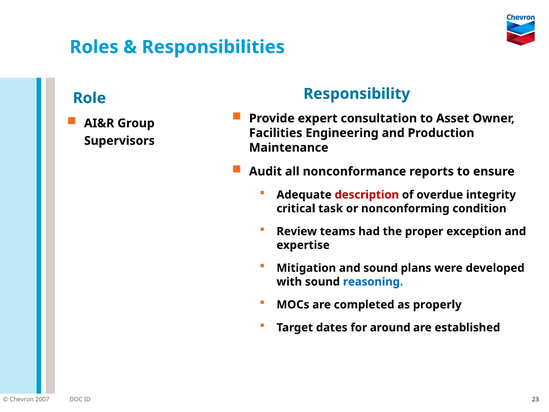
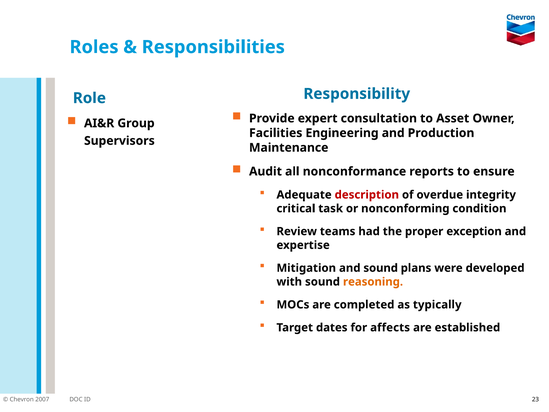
reasoning colour: blue -> orange
properly: properly -> typically
around: around -> affects
